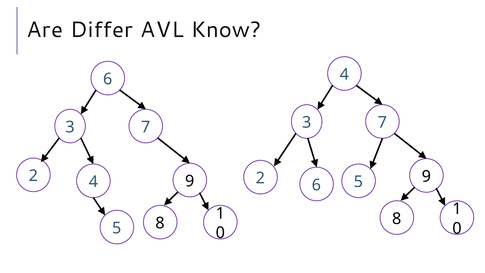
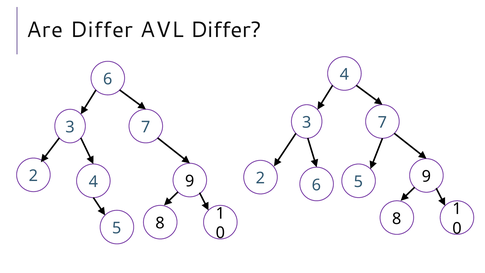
AVL Know: Know -> Differ
